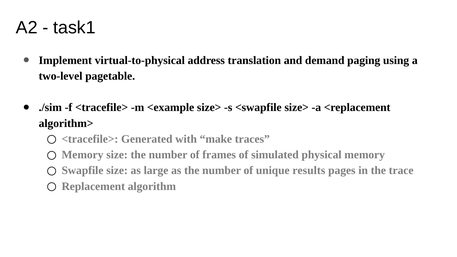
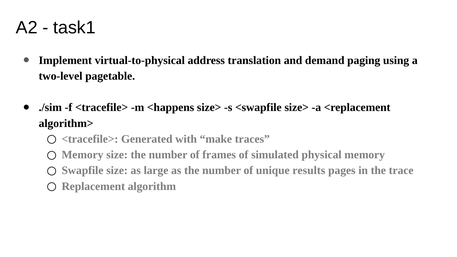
<example: <example -> <happens
